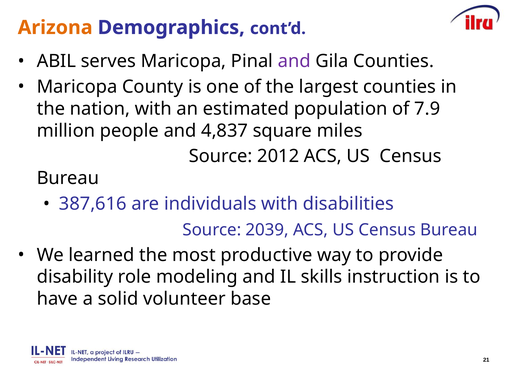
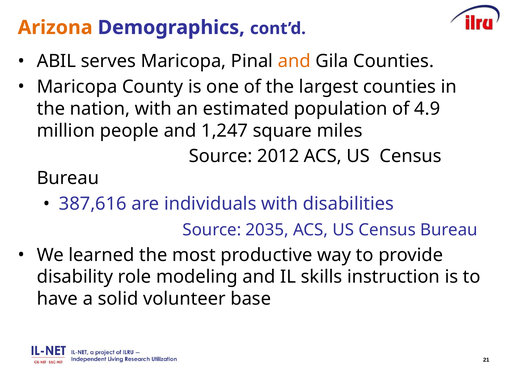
and at (294, 61) colour: purple -> orange
7.9: 7.9 -> 4.9
4,837: 4,837 -> 1,247
2039: 2039 -> 2035
